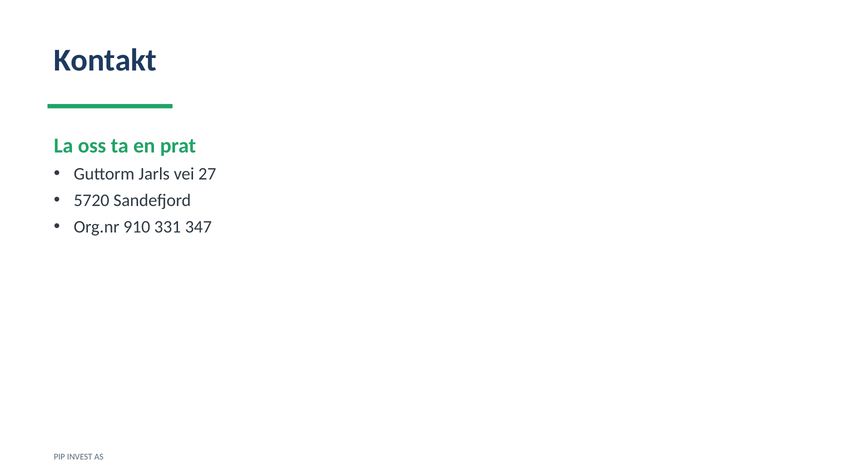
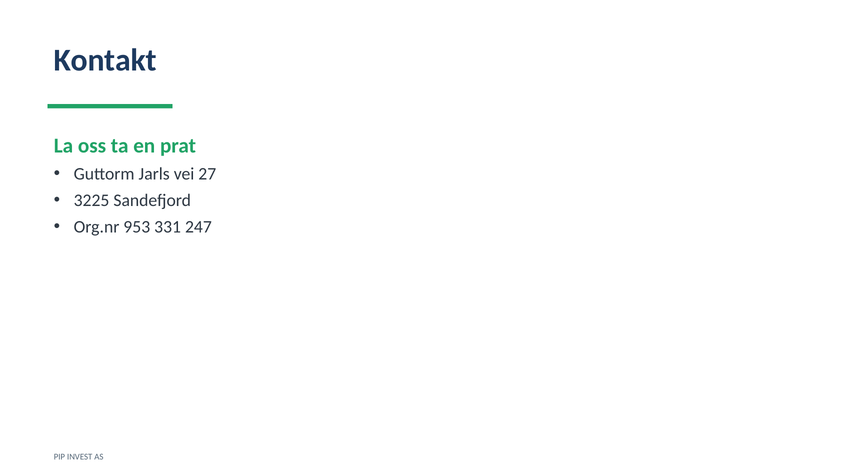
5720: 5720 -> 3225
910: 910 -> 953
347: 347 -> 247
